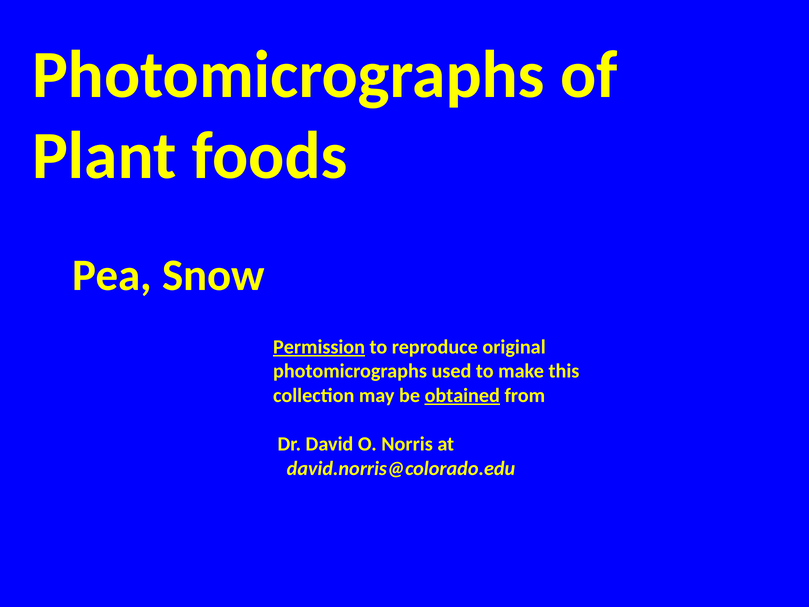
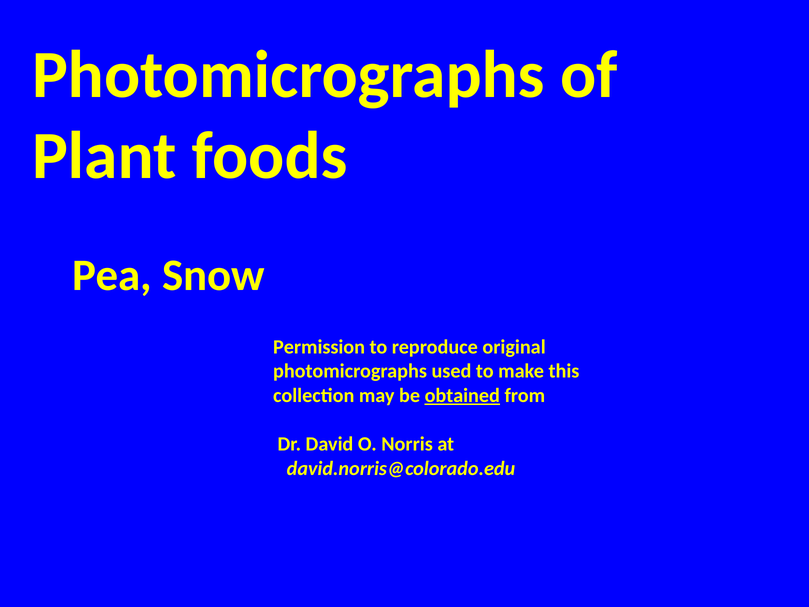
Permission underline: present -> none
